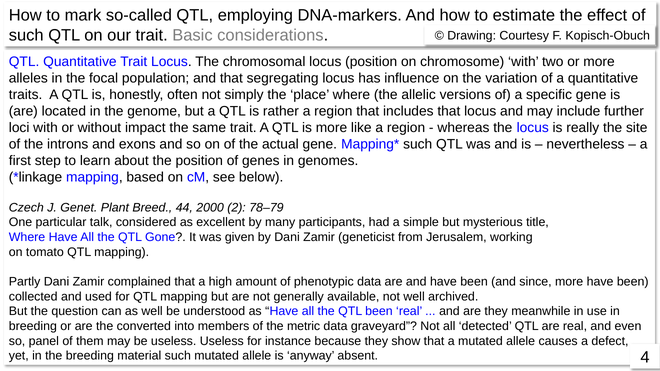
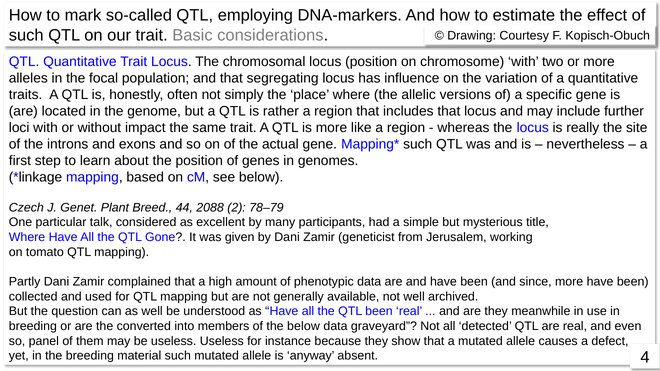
2000: 2000 -> 2088
the metric: metric -> below
